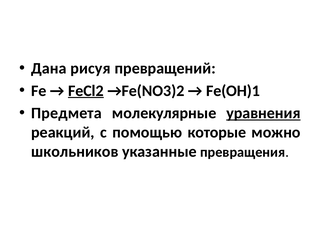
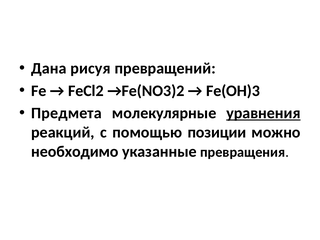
FeCl2 underline: present -> none
Fe(OH)1: Fe(OH)1 -> Fe(OH)3
которые: которые -> позиции
школьников: школьников -> необходимо
